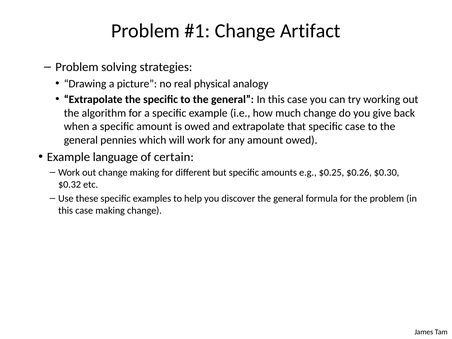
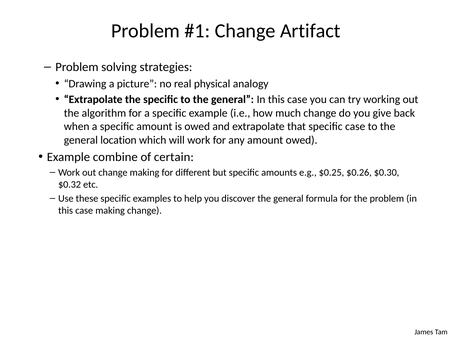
pennies: pennies -> location
language: language -> combine
